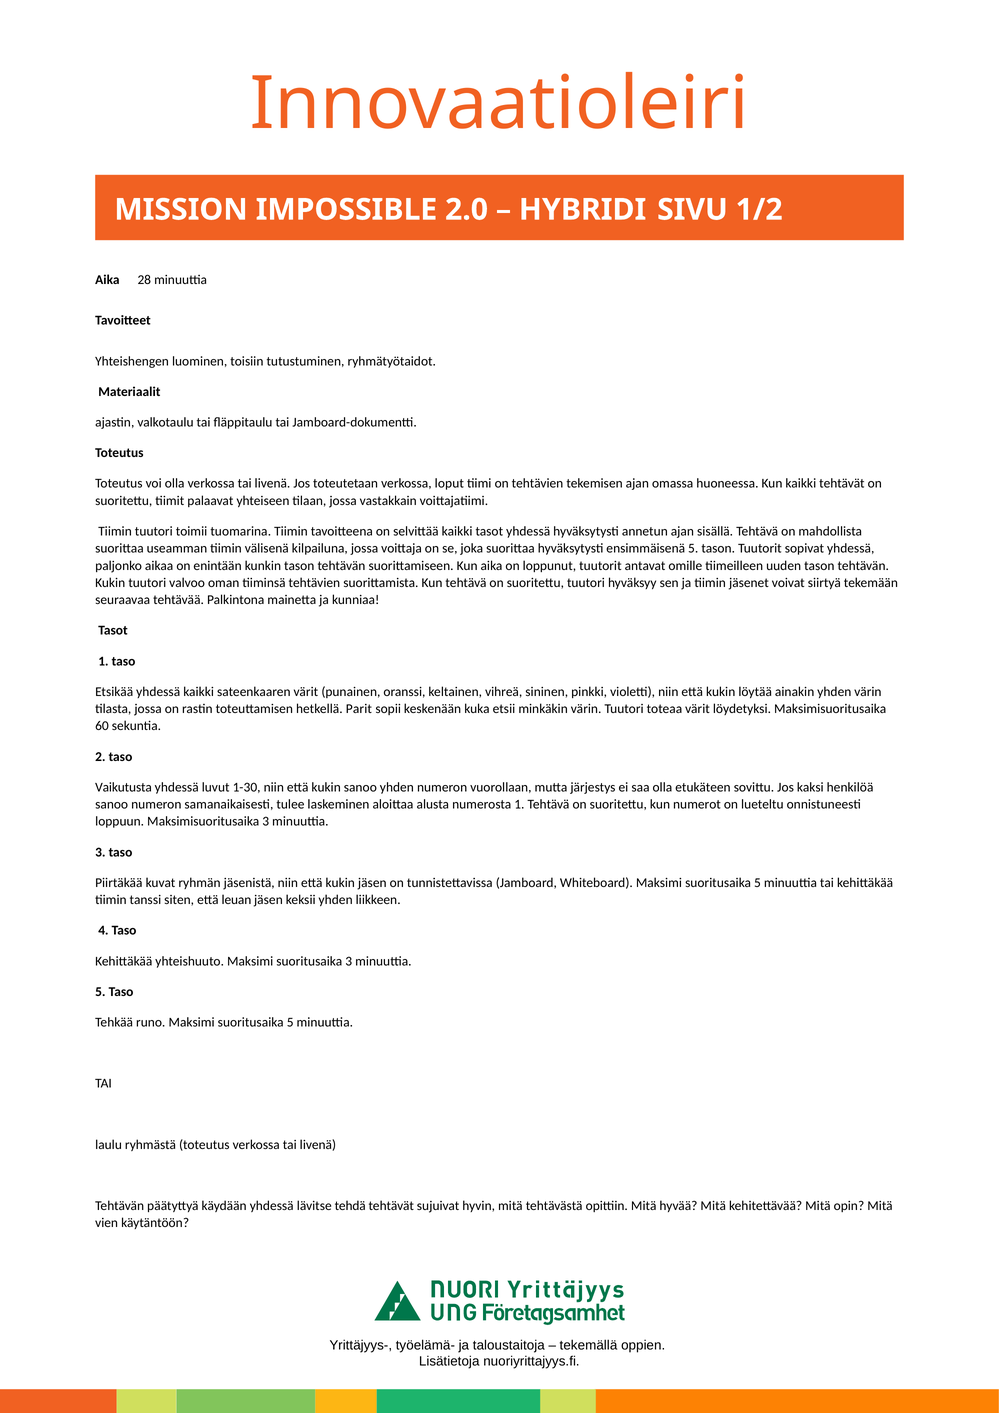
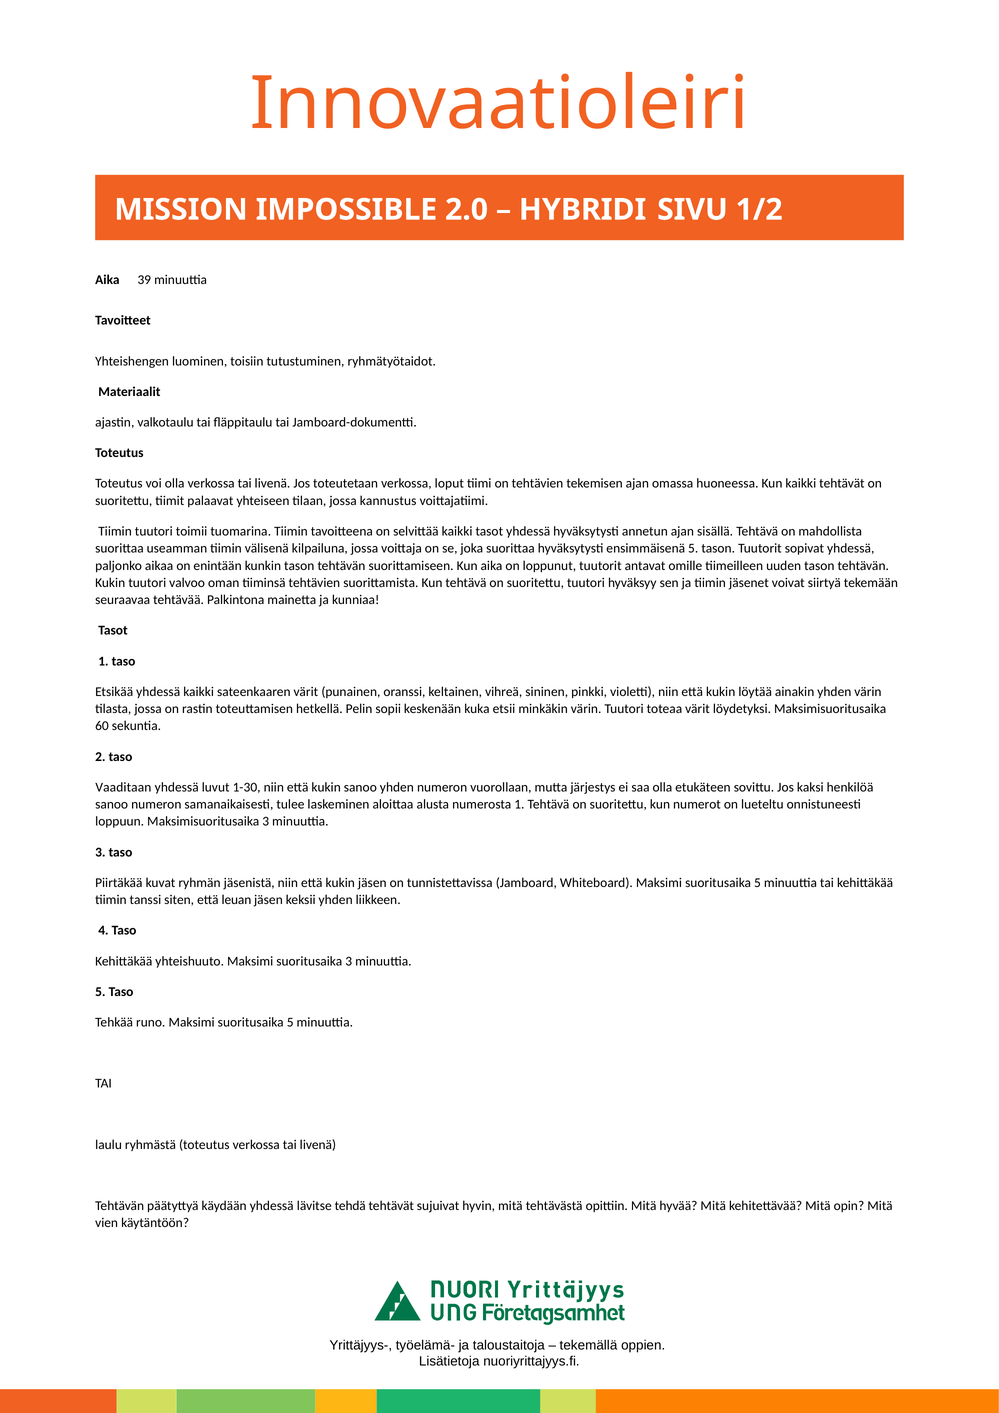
28: 28 -> 39
vastakkain: vastakkain -> kannustus
Parit: Parit -> Pelin
Vaikutusta: Vaikutusta -> Vaaditaan
